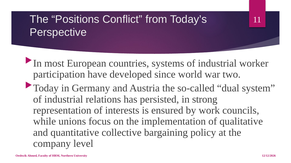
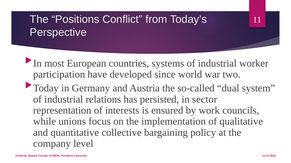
strong: strong -> sector
